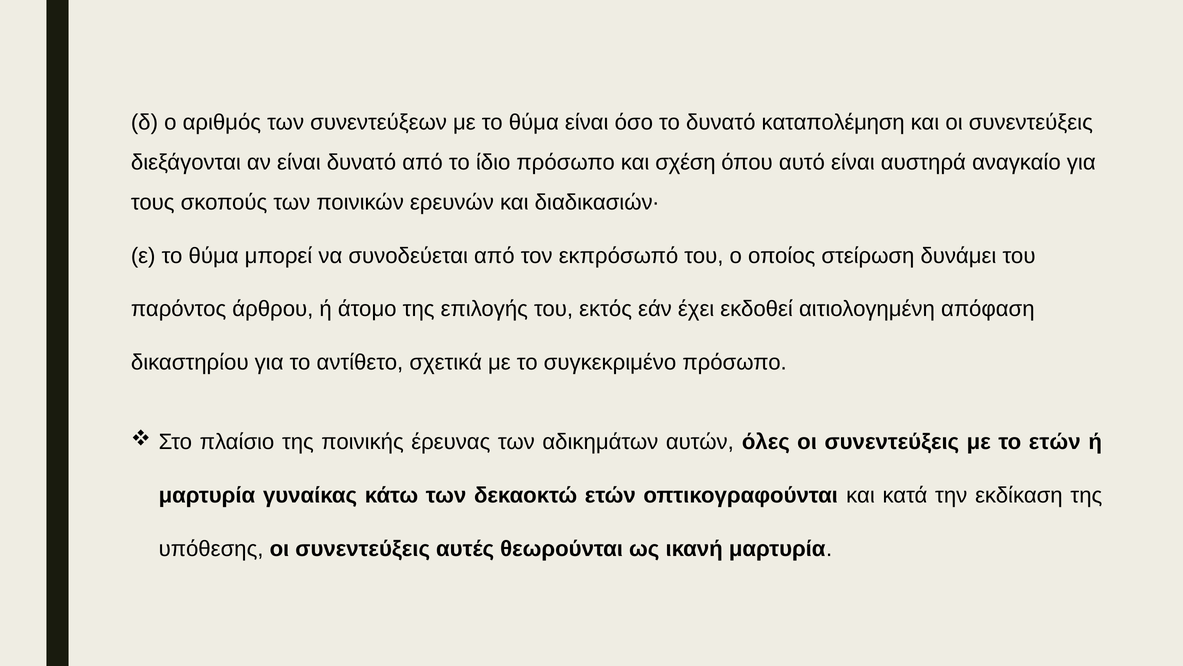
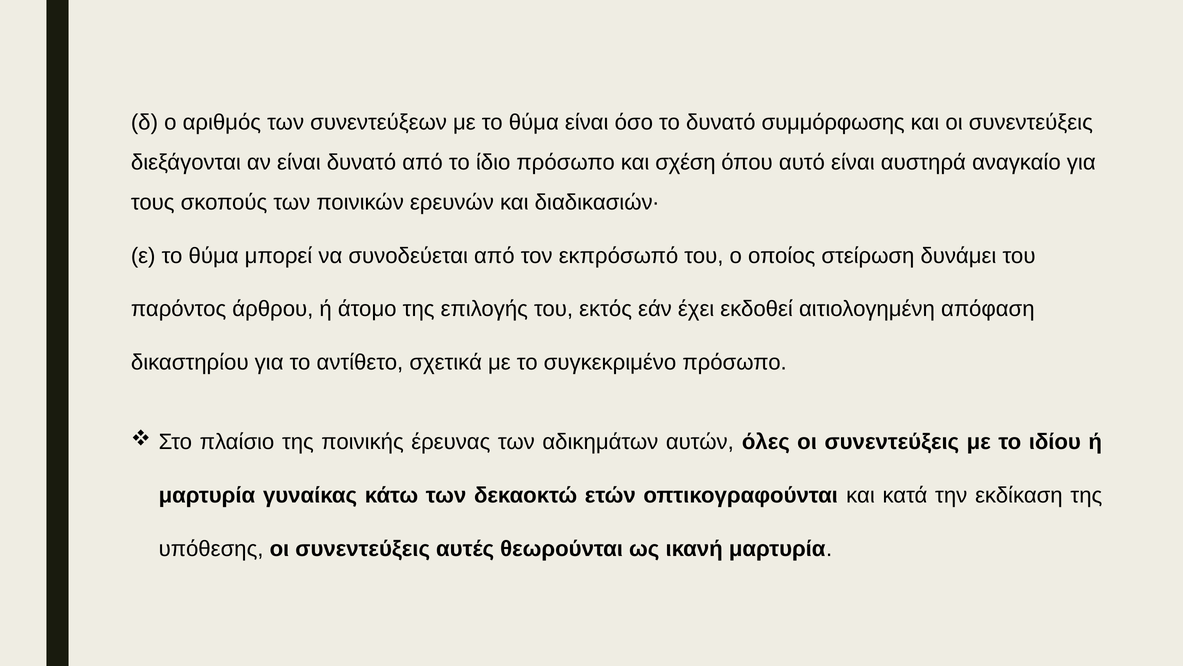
καταπολέμηση: καταπολέμηση -> συμμόρφωσης
το ετών: ετών -> ιδίου
